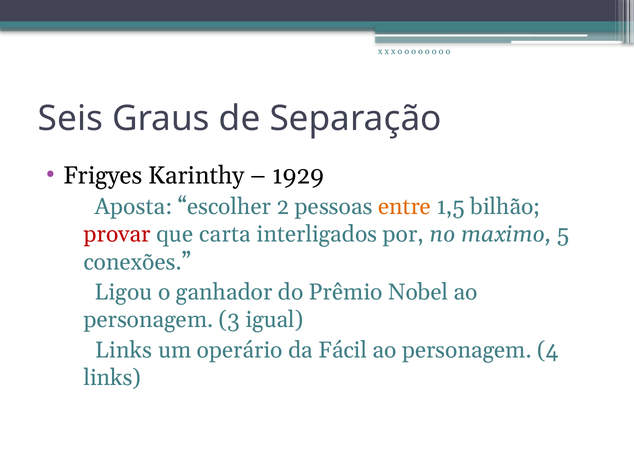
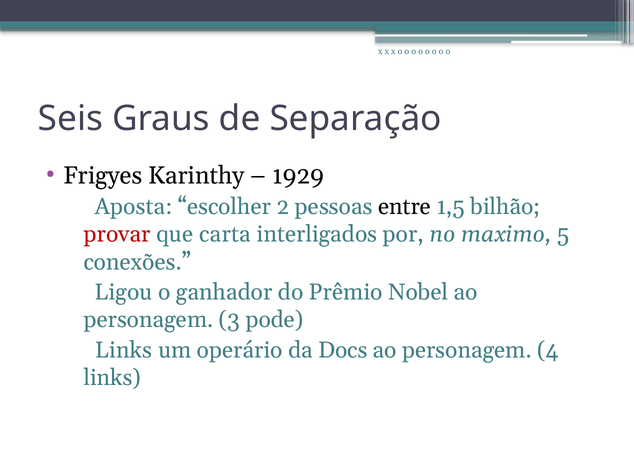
entre colour: orange -> black
igual: igual -> pode
Fácil: Fácil -> Docs
